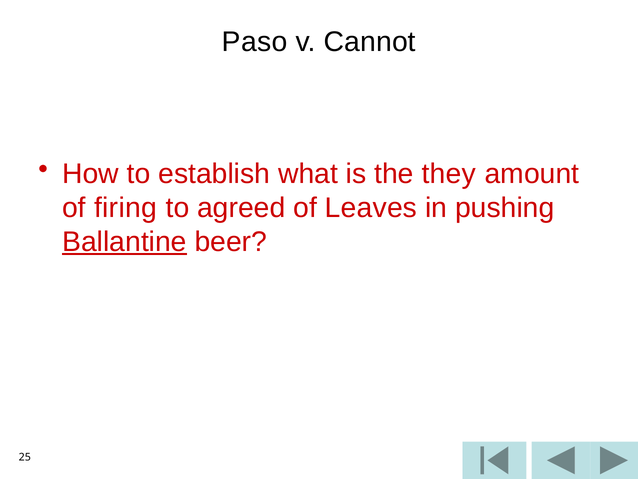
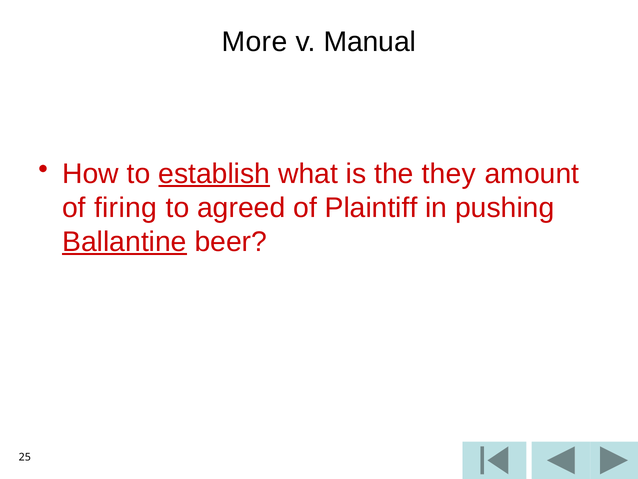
Paso: Paso -> More
Cannot: Cannot -> Manual
establish underline: none -> present
Leaves: Leaves -> Plaintiff
